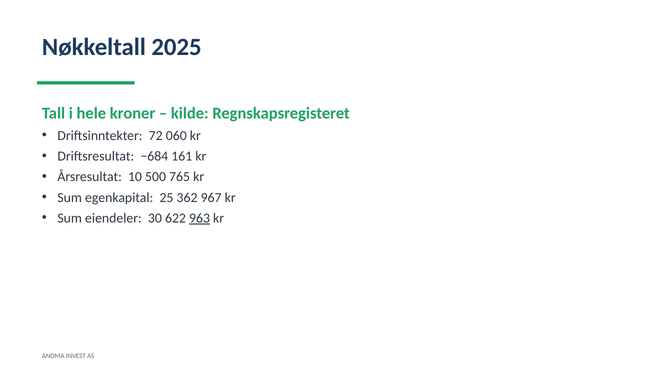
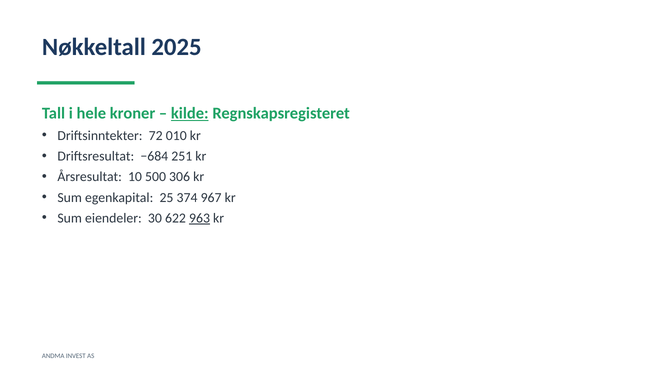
kilde underline: none -> present
060: 060 -> 010
161: 161 -> 251
765: 765 -> 306
362: 362 -> 374
